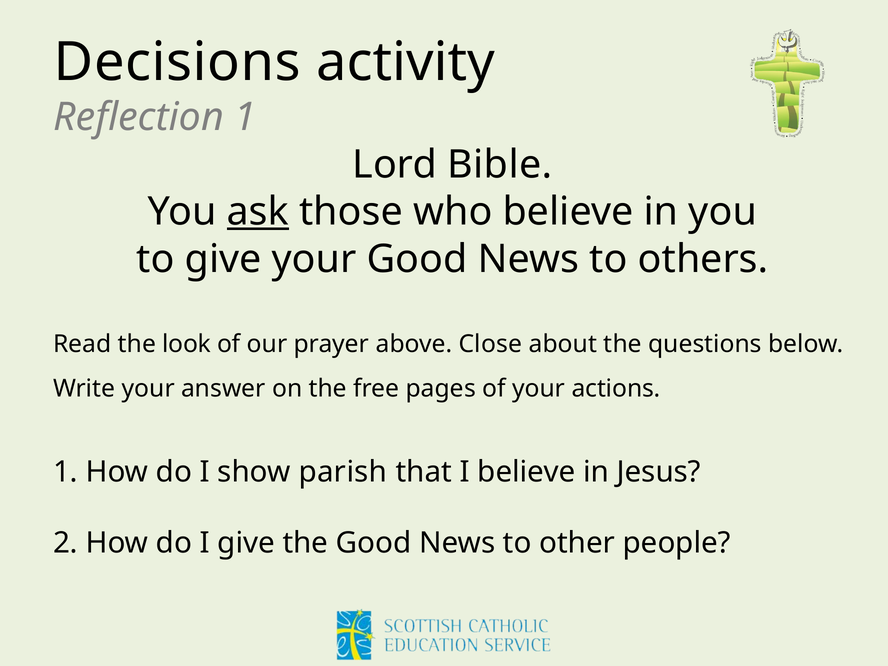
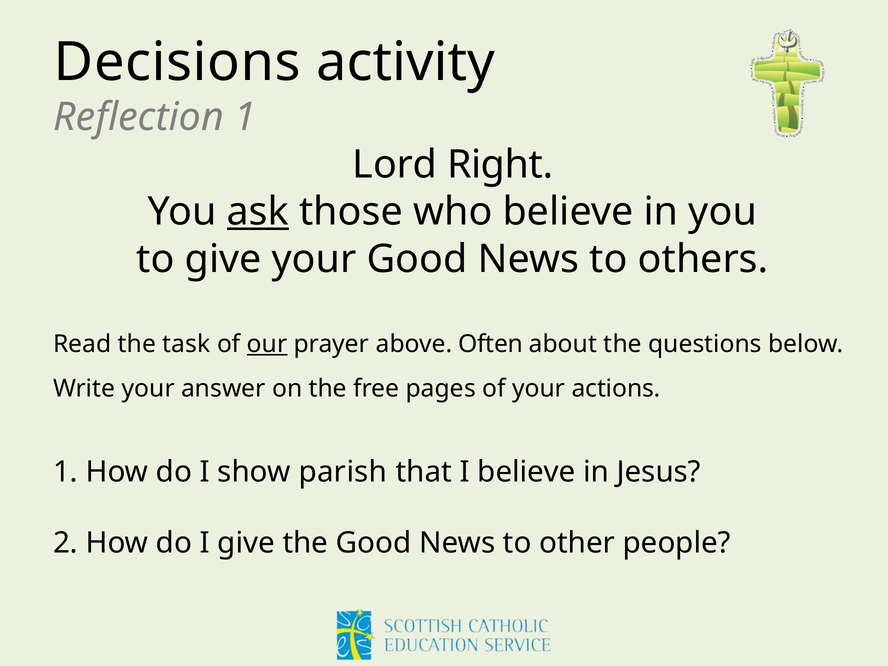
Bible: Bible -> Right
look: look -> task
our underline: none -> present
Close: Close -> Often
